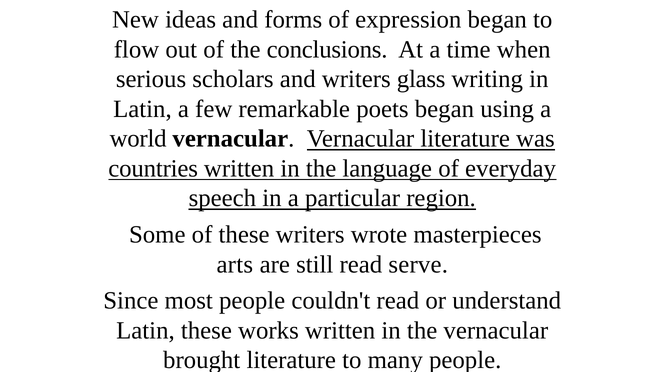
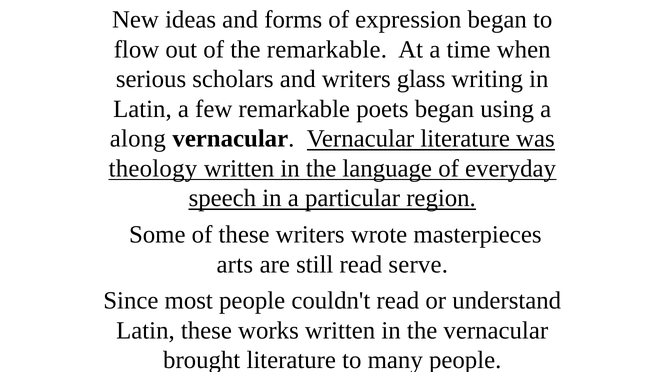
the conclusions: conclusions -> remarkable
world: world -> along
countries: countries -> theology
